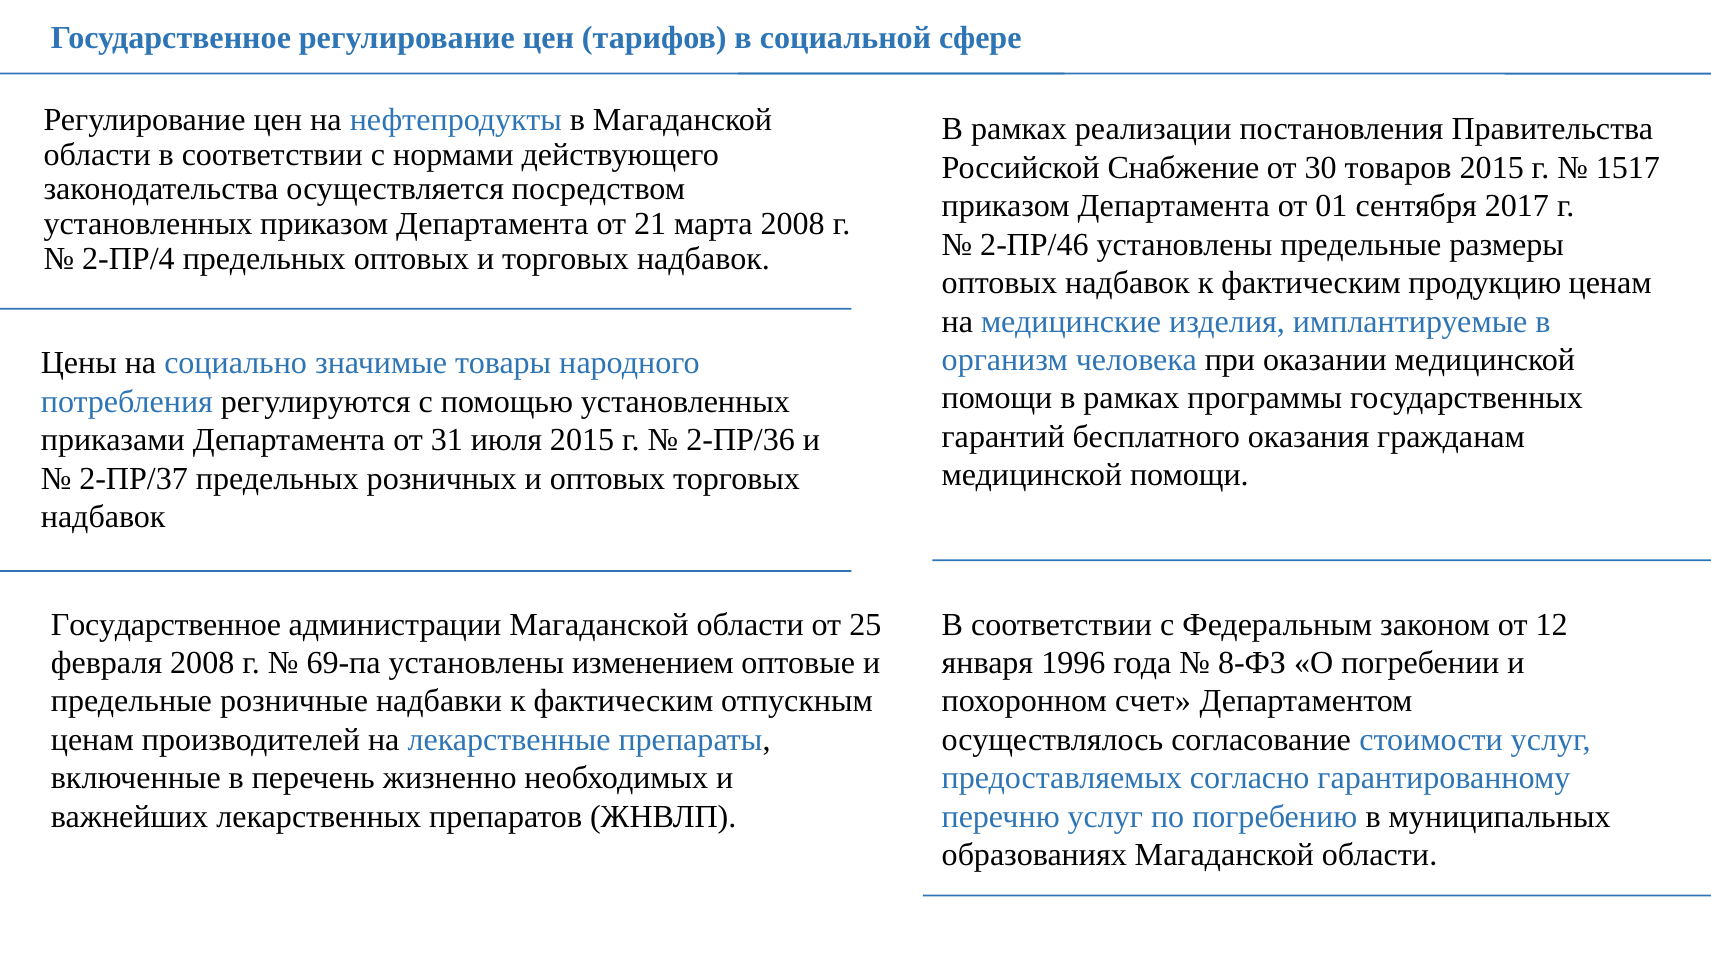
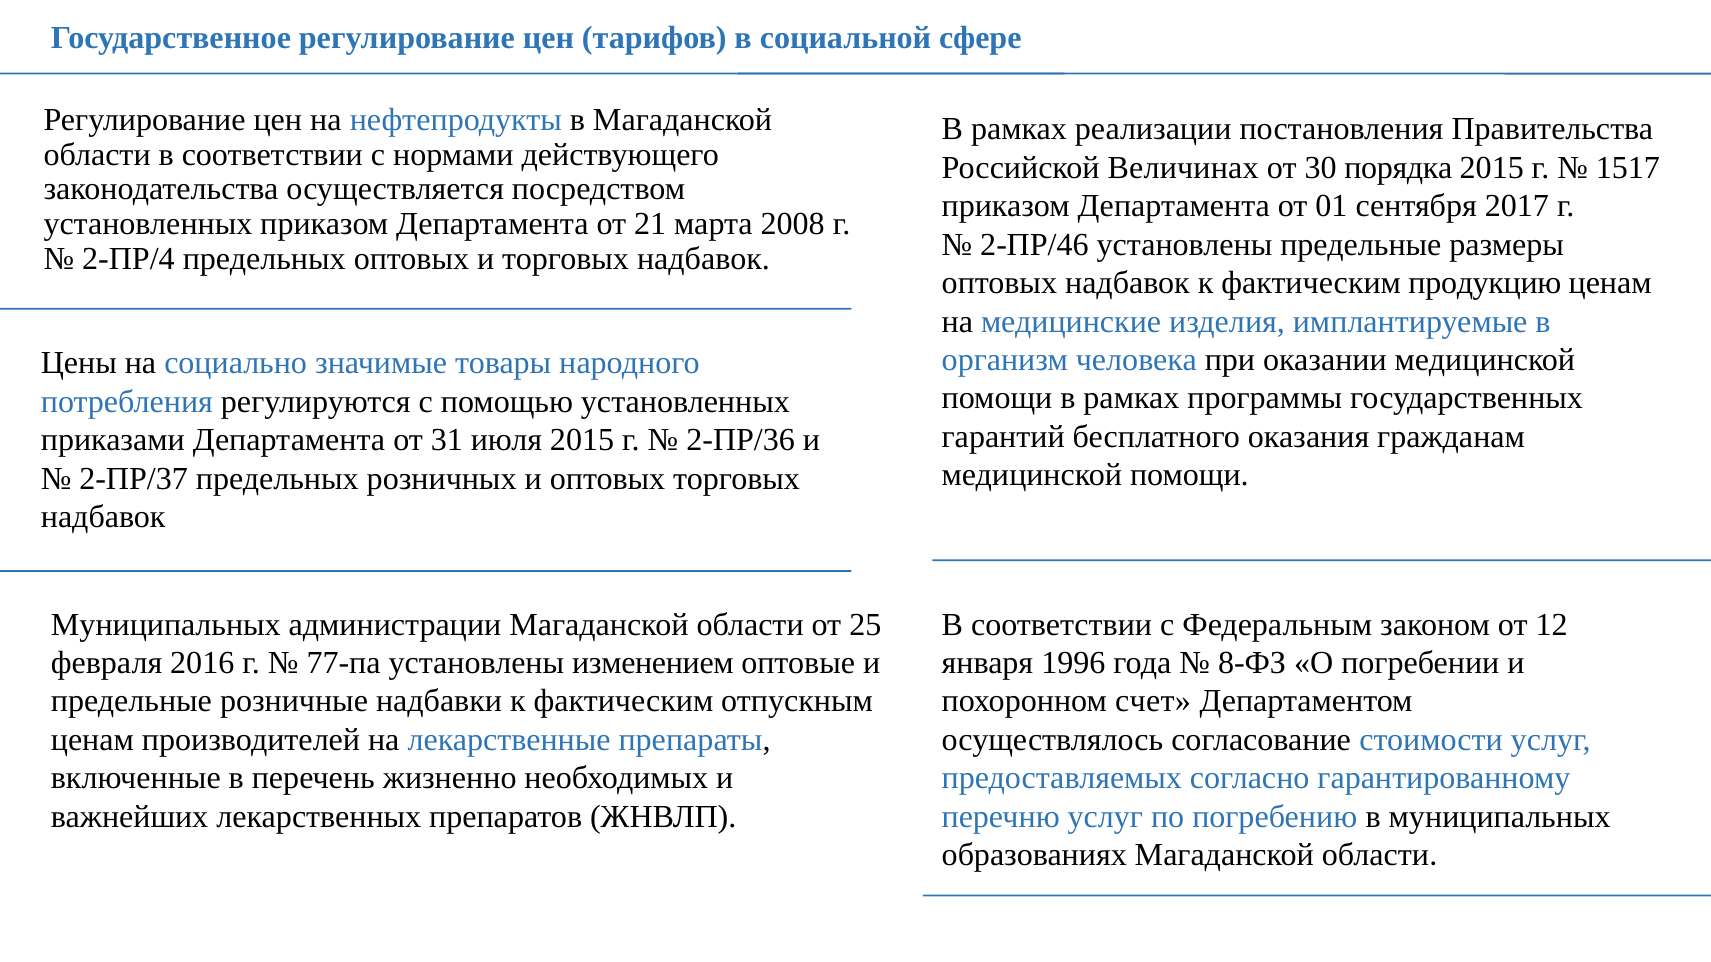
Снабжение: Снабжение -> Величинах
товаров: товаров -> порядка
Государственное at (166, 625): Государственное -> Муниципальных
февраля 2008: 2008 -> 2016
69-па: 69-па -> 77-па
